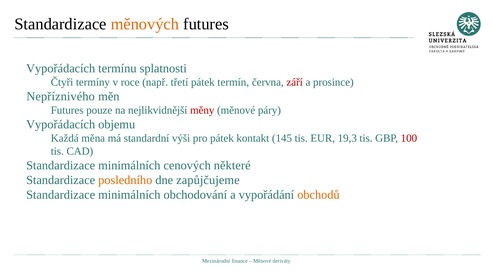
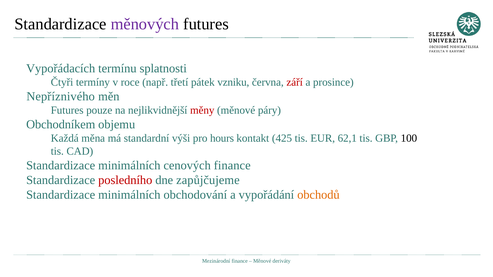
měnových colour: orange -> purple
termín: termín -> vzniku
Vypořádacích at (61, 124): Vypořádacích -> Obchodníkem
pro pátek: pátek -> hours
145: 145 -> 425
19,3: 19,3 -> 62,1
100 colour: red -> black
cenových některé: některé -> finance
posledního colour: orange -> red
